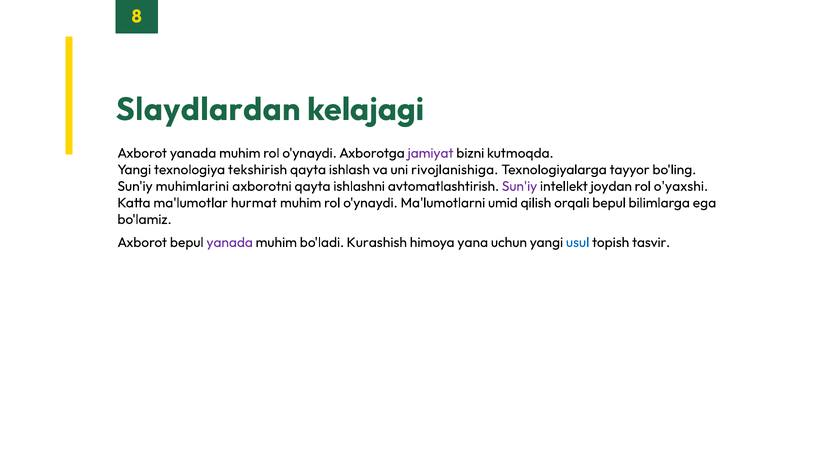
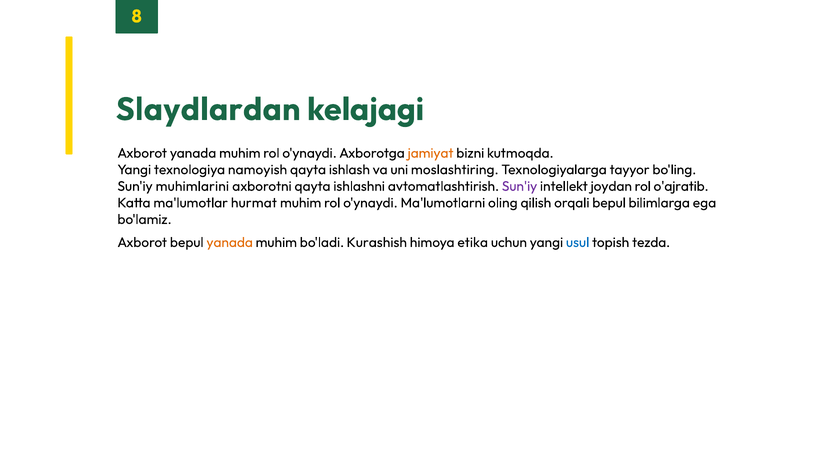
jamiyat colour: purple -> orange
tekshirish: tekshirish -> namoyish
rivojlanishiga: rivojlanishiga -> moslashtiring
o'yaxshi: o'yaxshi -> o'ajratib
umid: umid -> oling
yanada at (230, 242) colour: purple -> orange
yana: yana -> etika
tasvir: tasvir -> tezda
